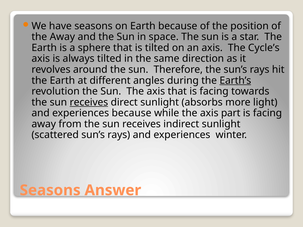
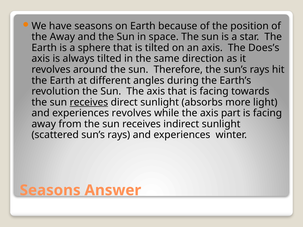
Cycle’s: Cycle’s -> Does’s
Earth’s underline: present -> none
experiences because: because -> revolves
